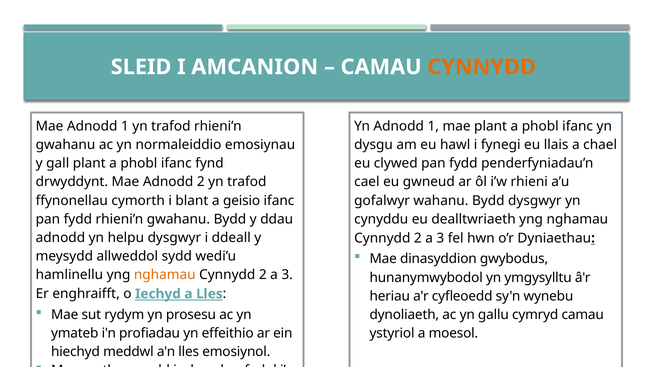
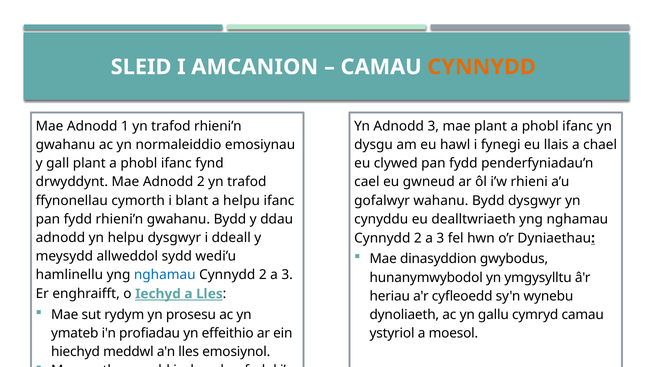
Yn Adnodd 1: 1 -> 3
a geisio: geisio -> helpu
nghamau at (165, 275) colour: orange -> blue
